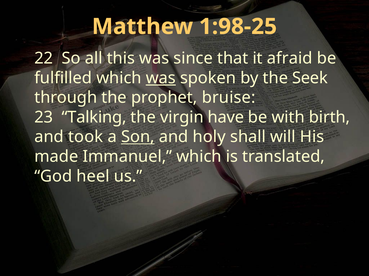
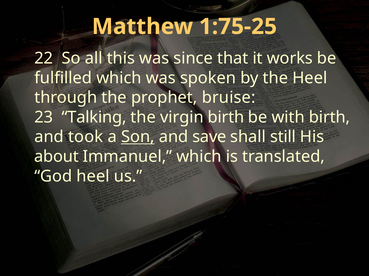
1:98-25: 1:98-25 -> 1:75-25
afraid: afraid -> works
was at (161, 78) underline: present -> none
the Seek: Seek -> Heel
virgin have: have -> birth
holy: holy -> save
will: will -> still
made: made -> about
